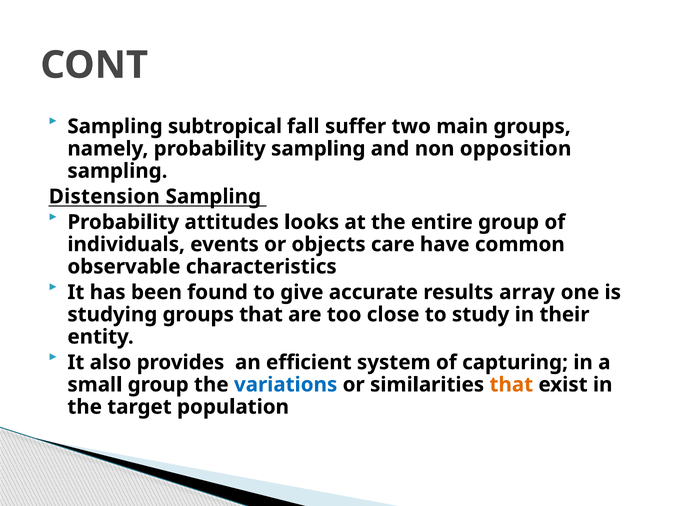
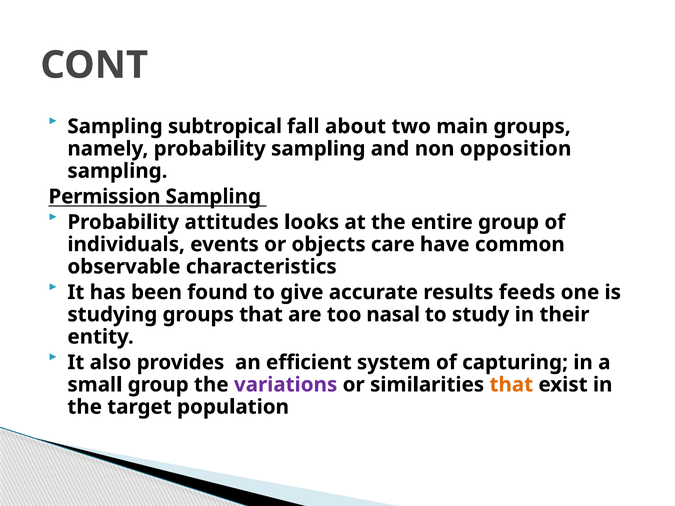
suffer: suffer -> about
Distension: Distension -> Permission
array: array -> feeds
close: close -> nasal
variations colour: blue -> purple
